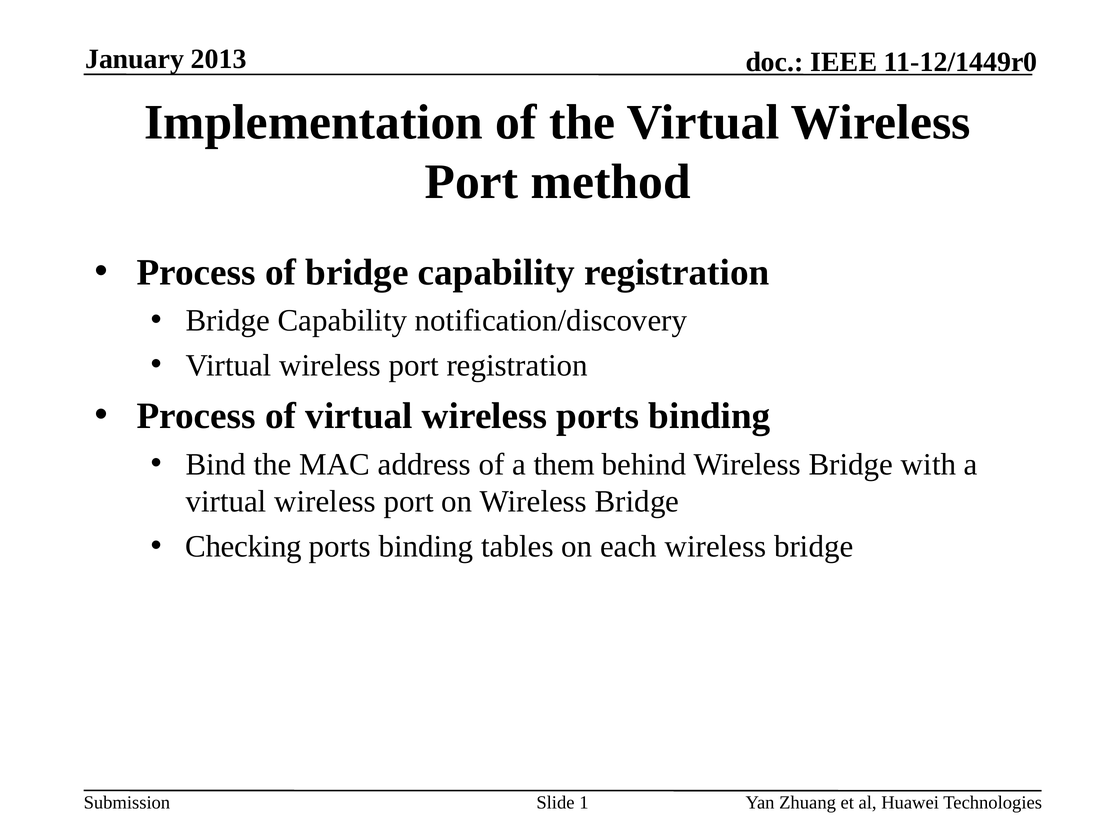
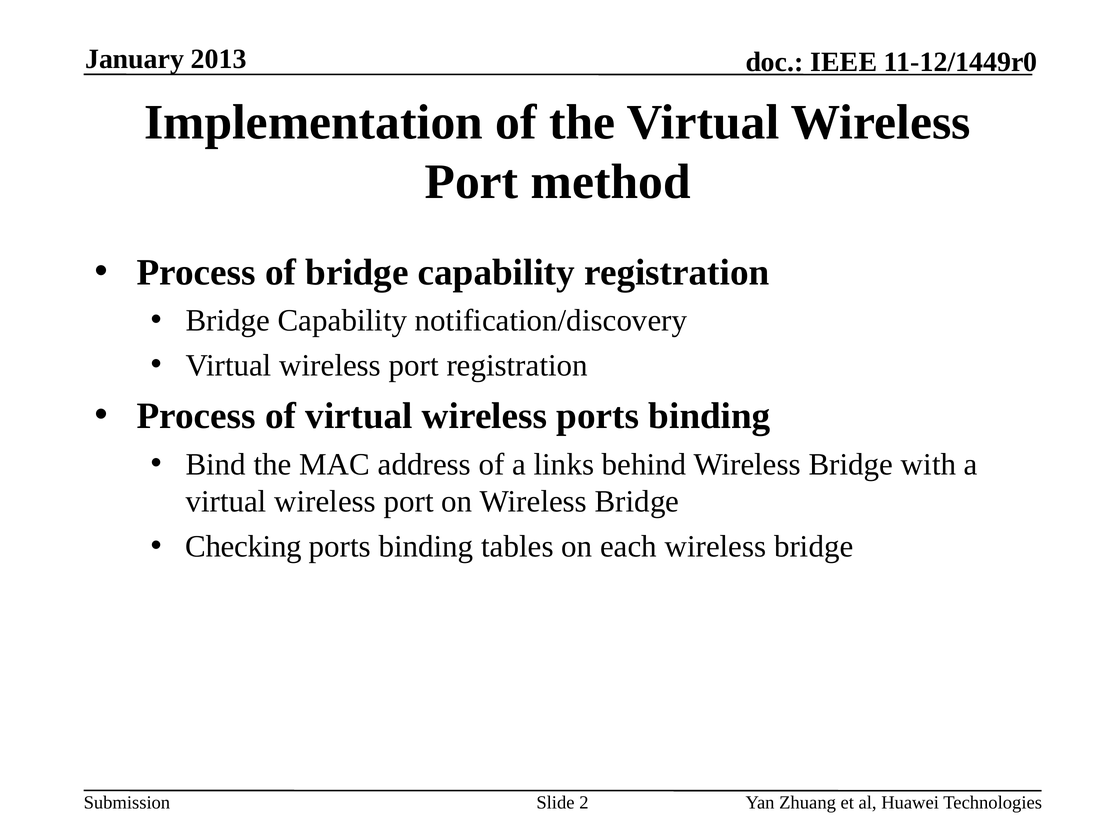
them: them -> links
1: 1 -> 2
